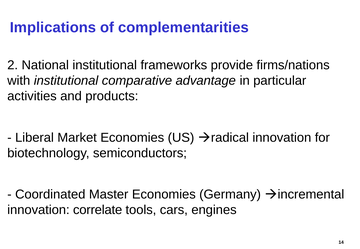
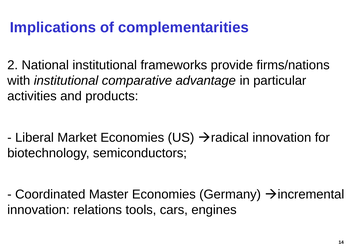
correlate: correlate -> relations
